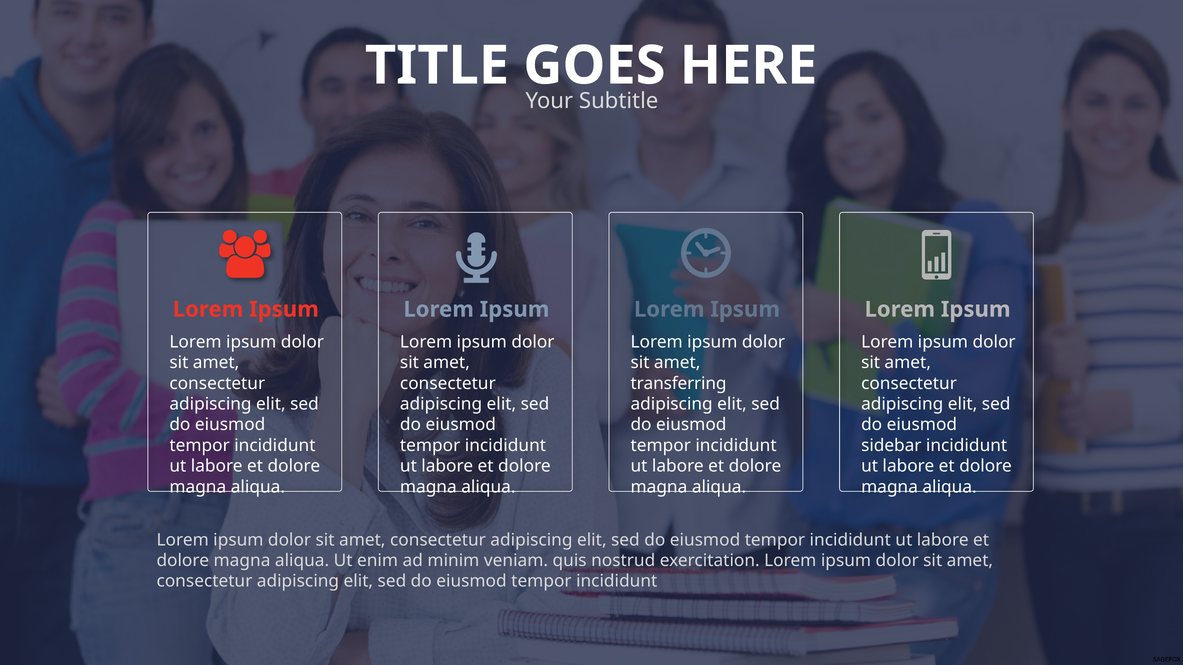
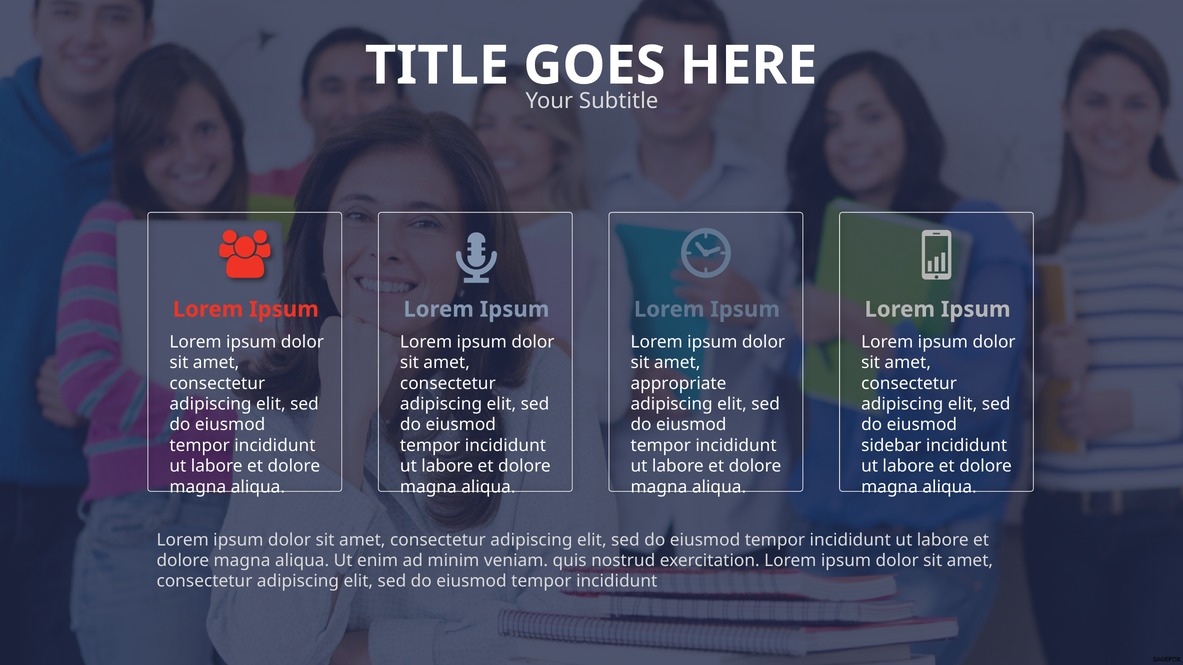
transferring: transferring -> appropriate
